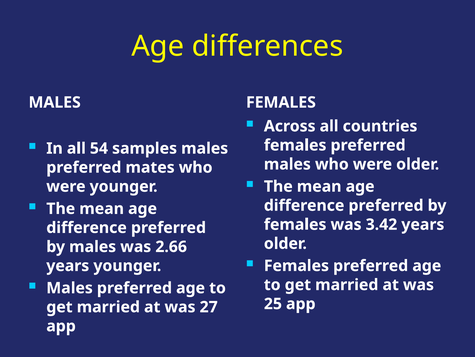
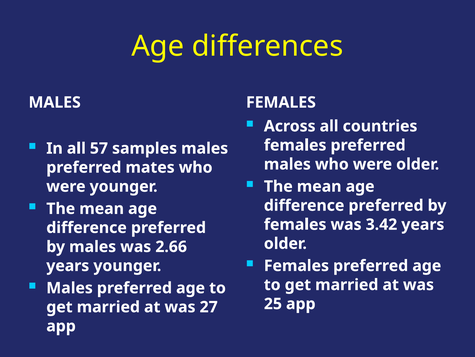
54: 54 -> 57
